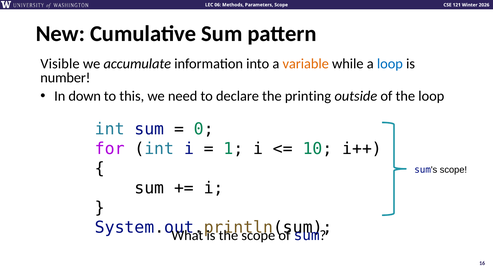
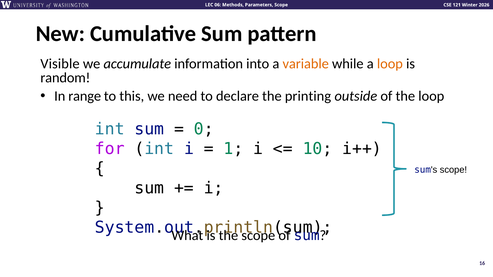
loop at (390, 64) colour: blue -> orange
number: number -> random
down: down -> range
